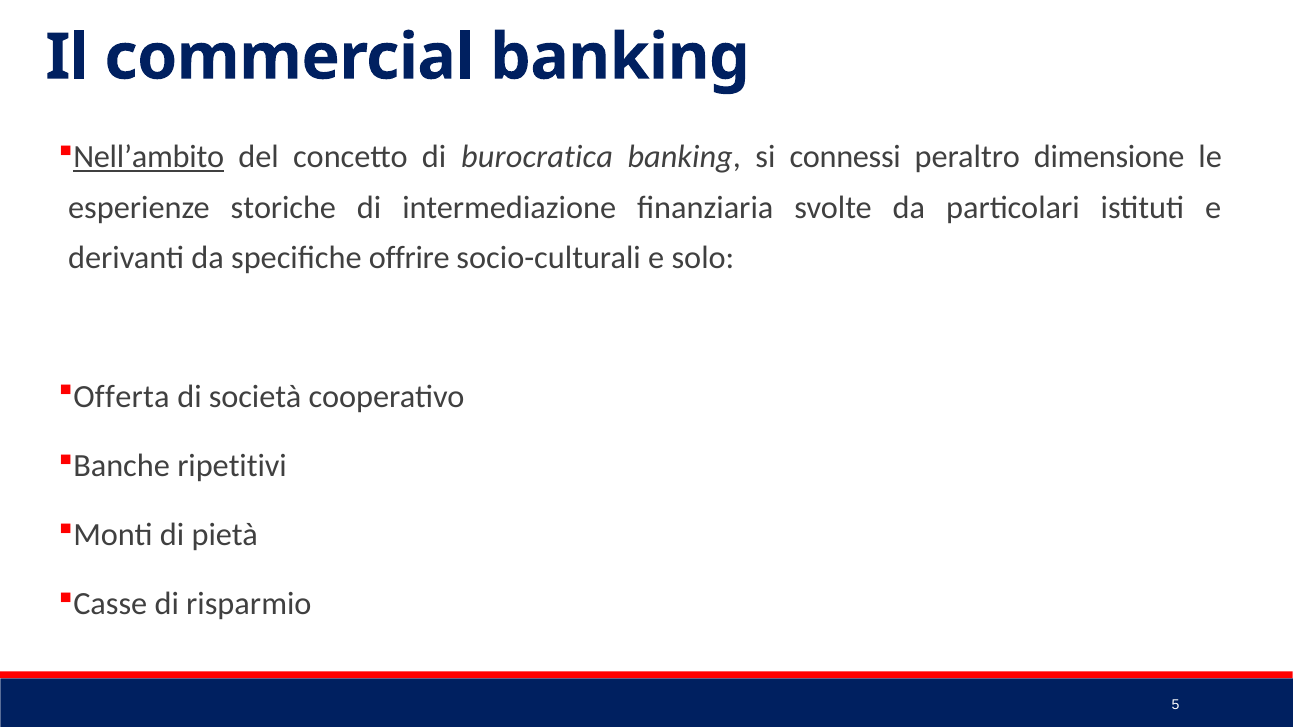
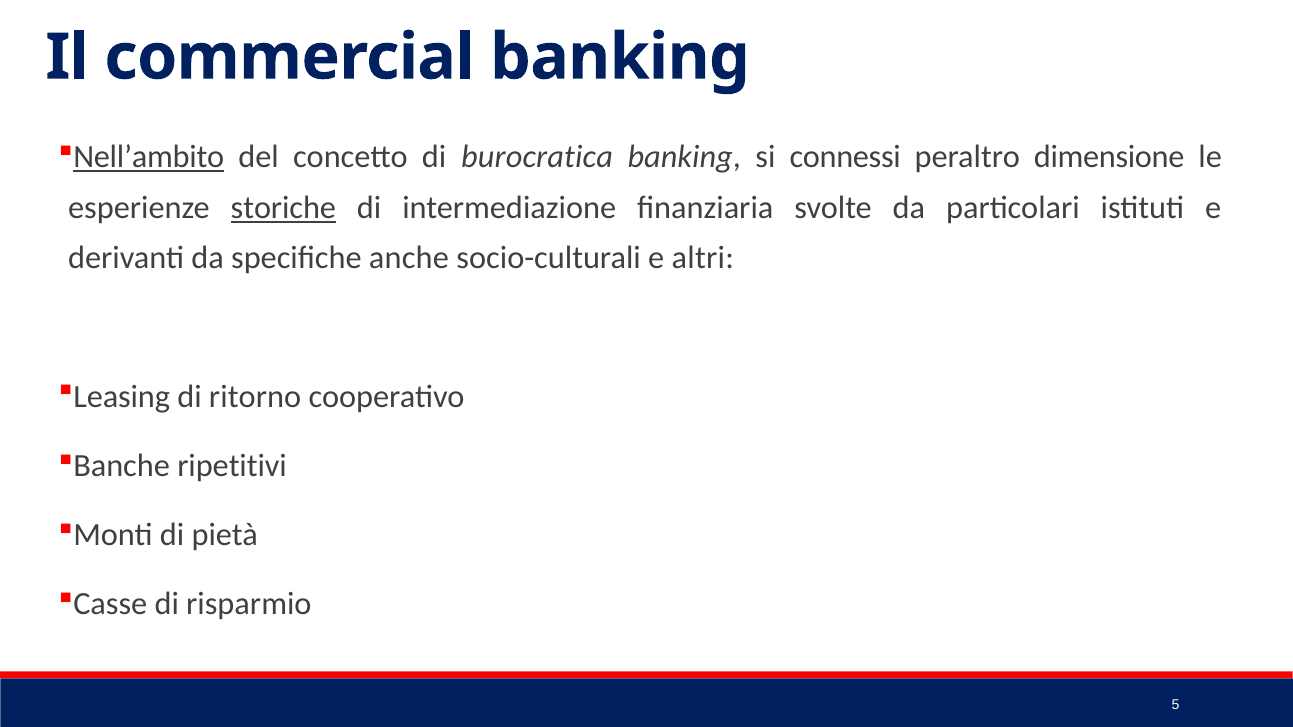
storiche underline: none -> present
offrire: offrire -> anche
solo: solo -> altri
Offerta: Offerta -> Leasing
società: società -> ritorno
